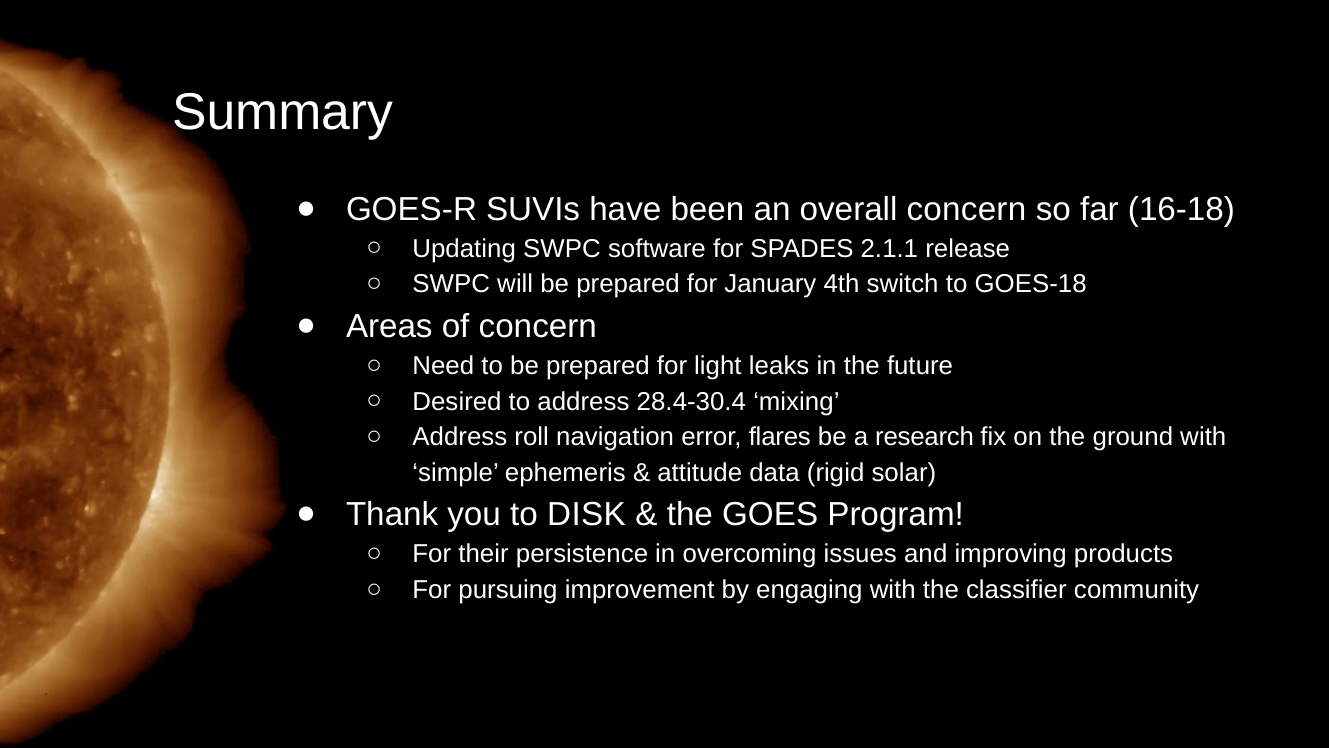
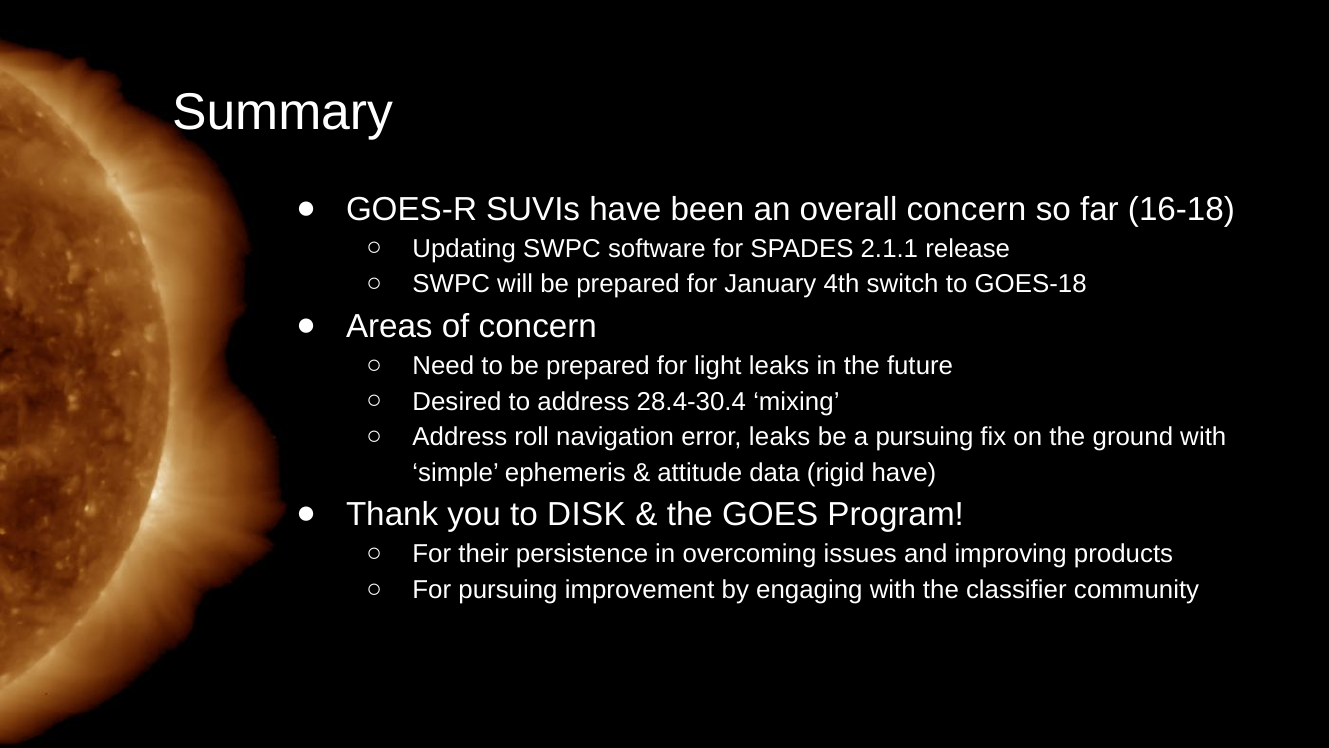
error flares: flares -> leaks
a research: research -> pursuing
rigid solar: solar -> have
